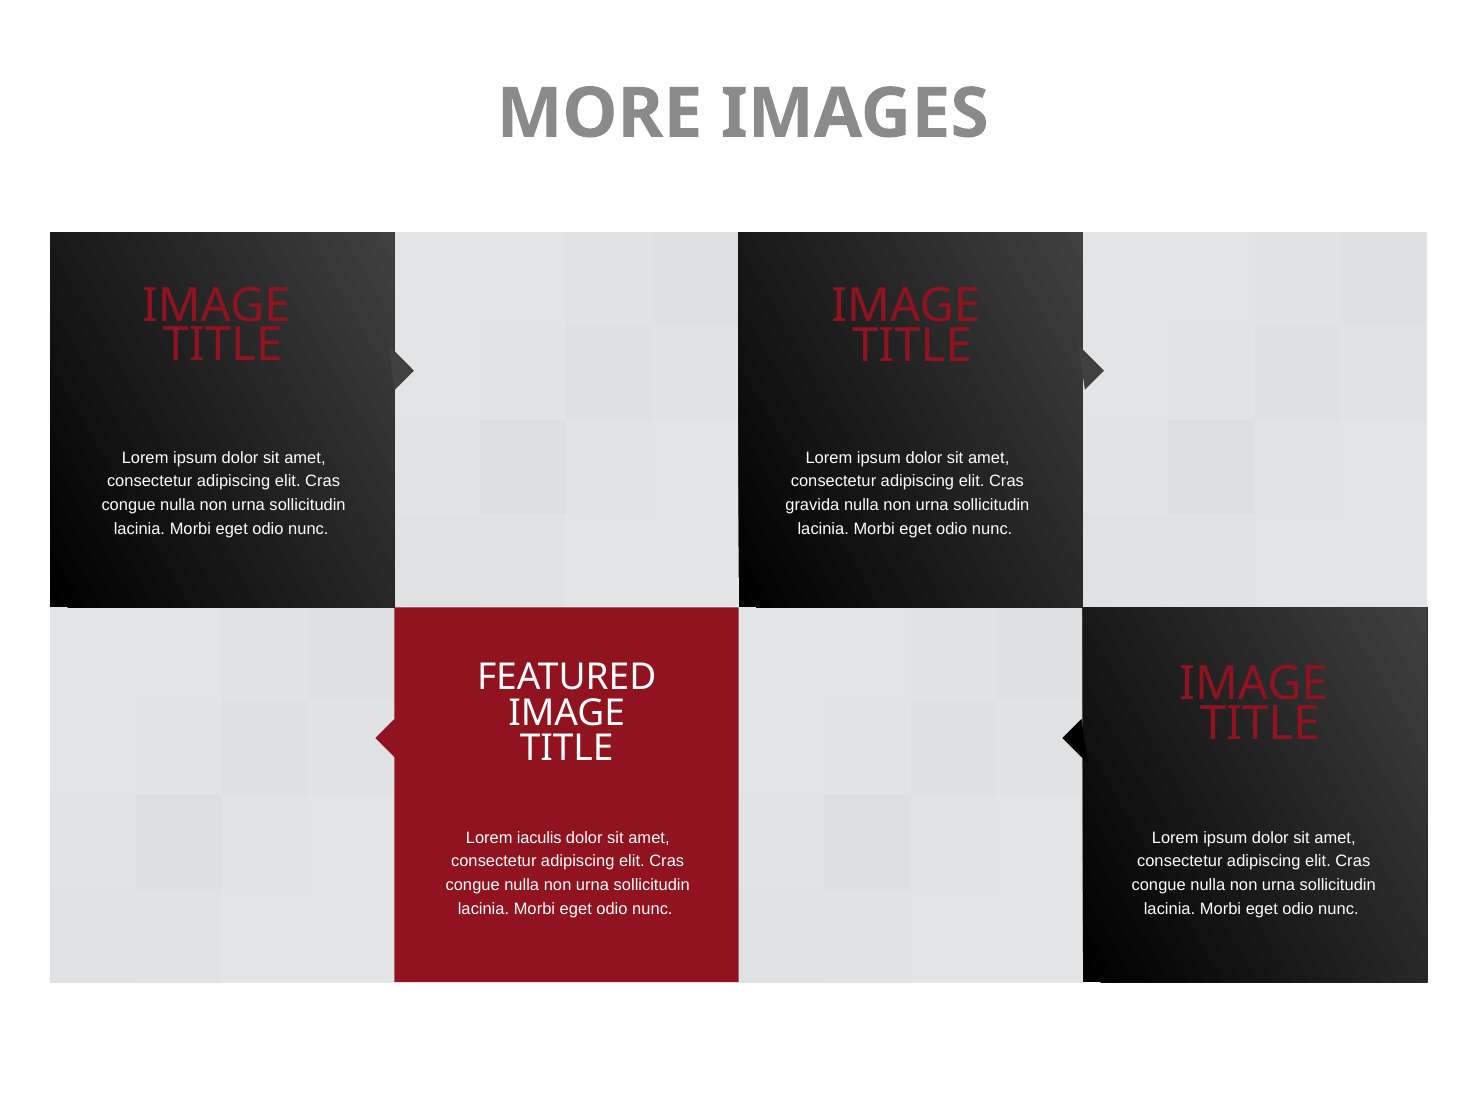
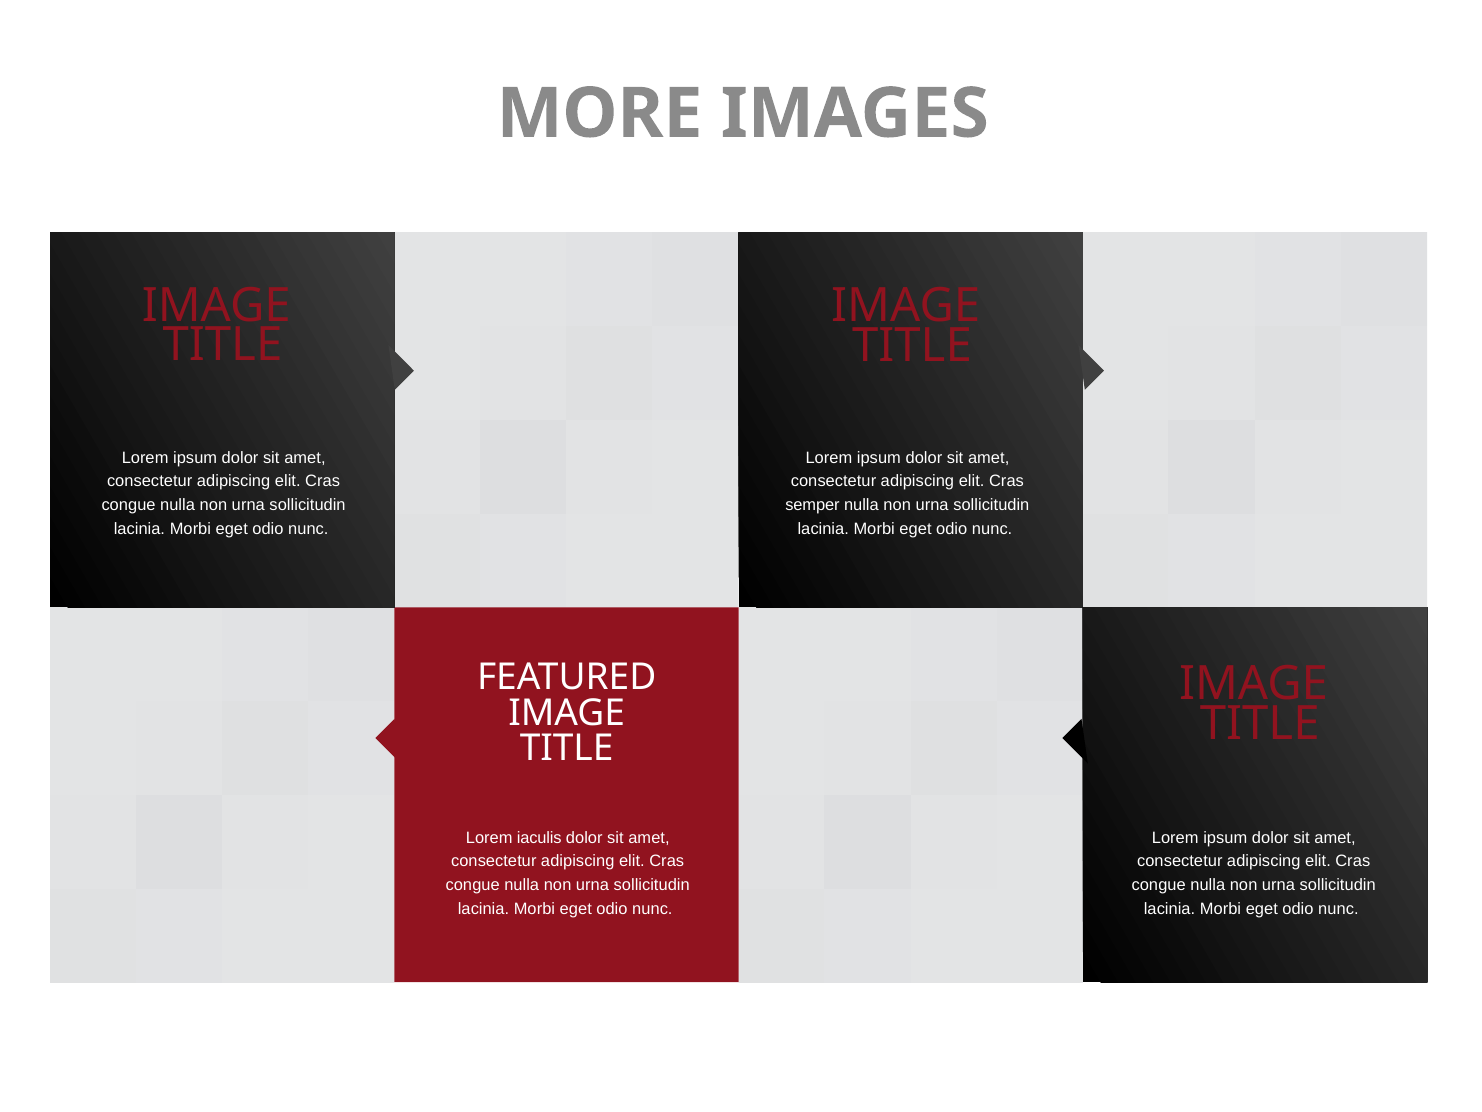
gravida: gravida -> semper
